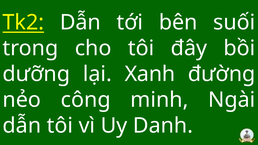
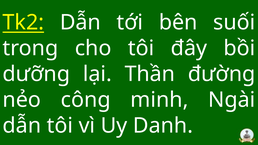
Xanh: Xanh -> Thần
